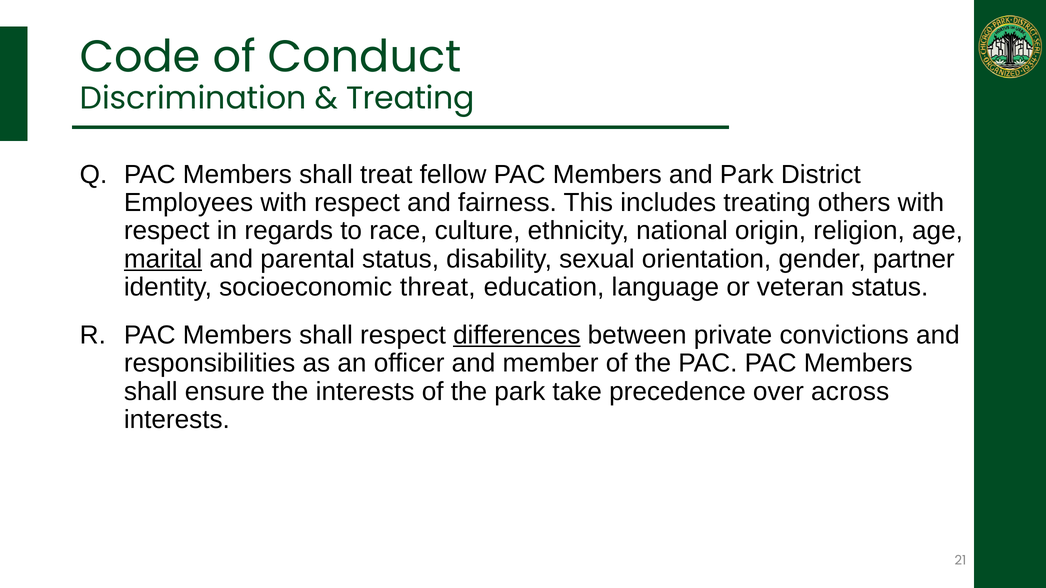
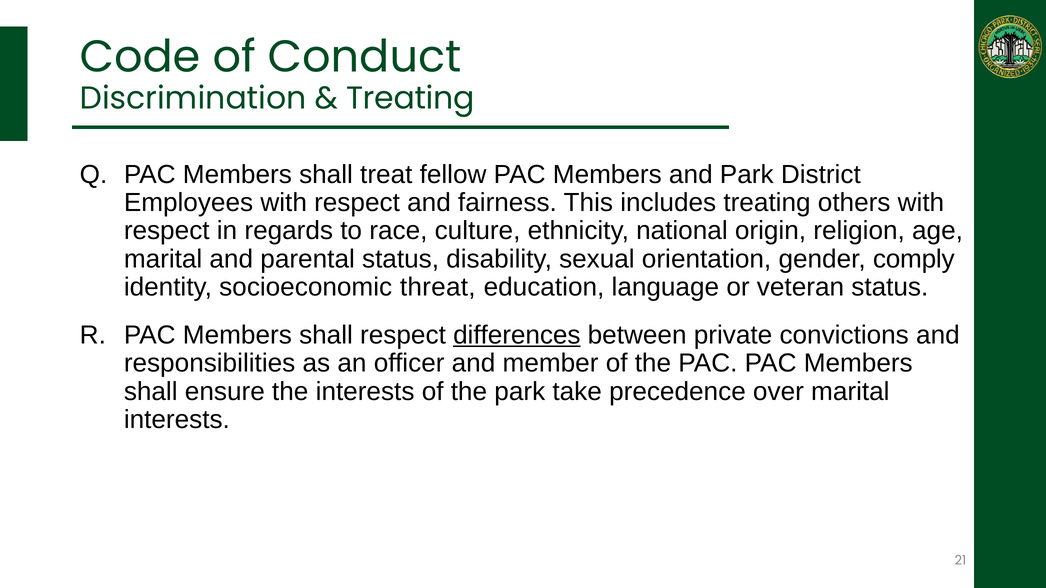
marital at (163, 259) underline: present -> none
partner: partner -> comply
over across: across -> marital
